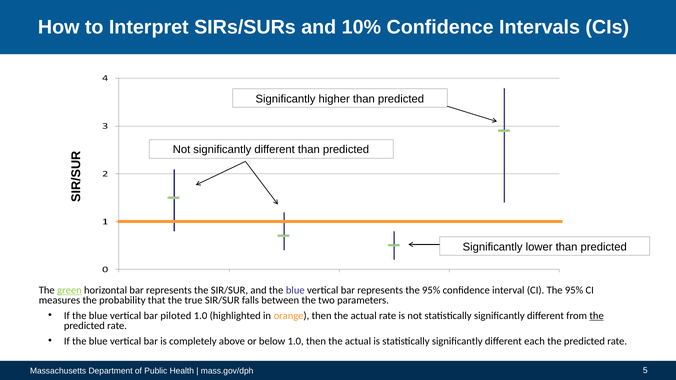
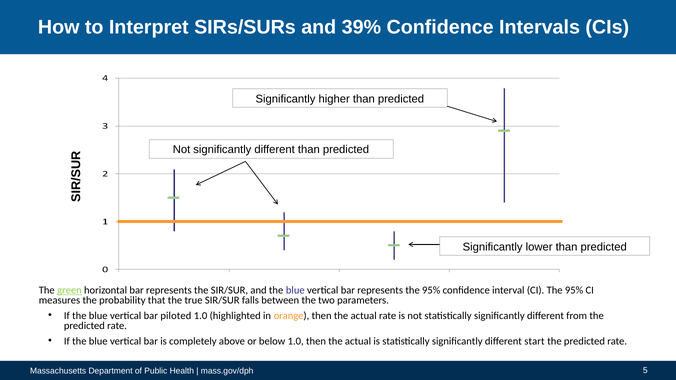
10%: 10% -> 39%
the at (597, 316) underline: present -> none
each: each -> start
